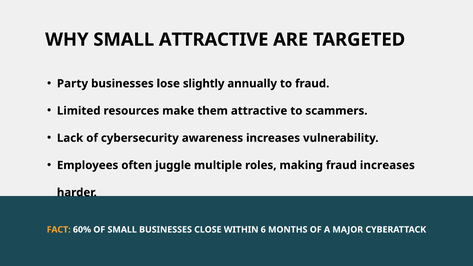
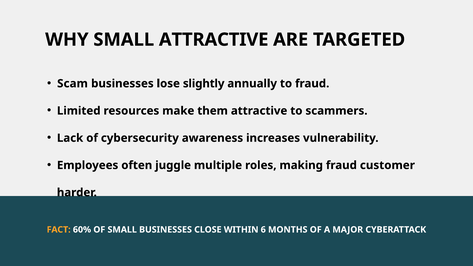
Party: Party -> Scam
fraud increases: increases -> customer
